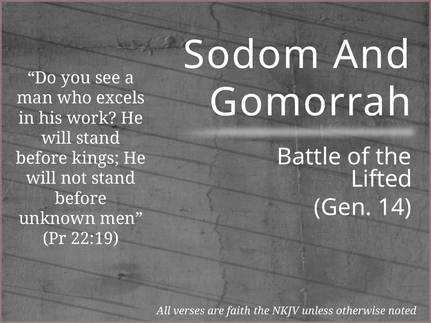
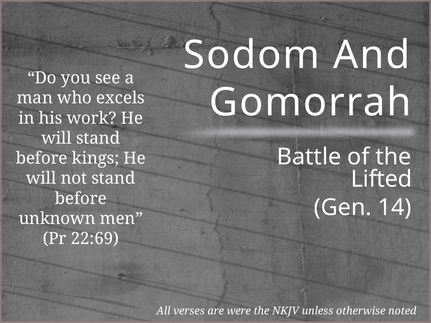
22:19: 22:19 -> 22:69
faith: faith -> were
